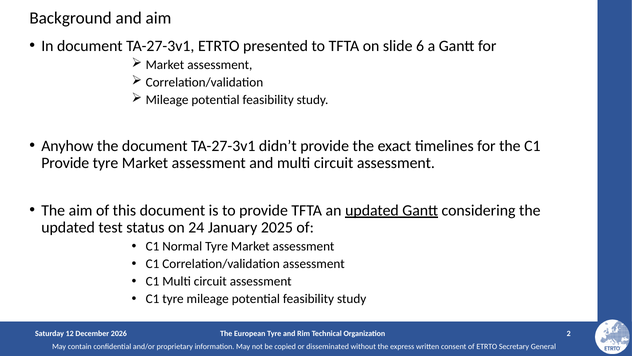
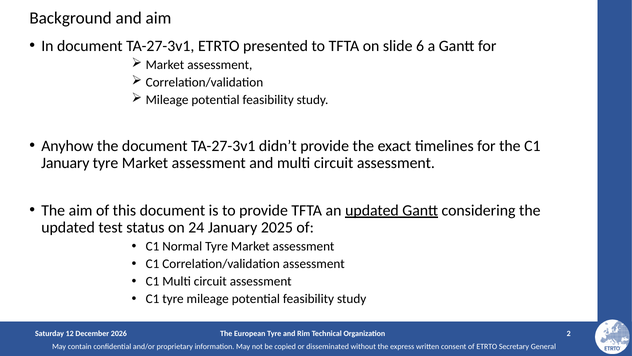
Provide at (65, 163): Provide -> January
